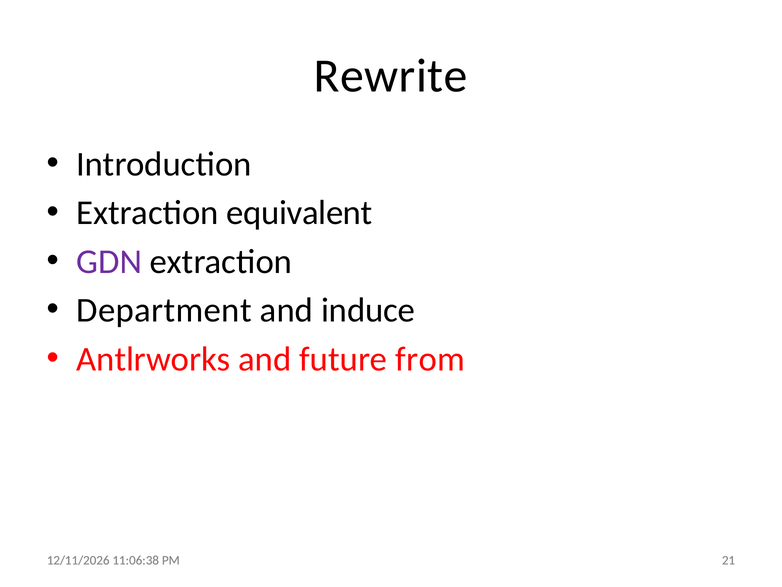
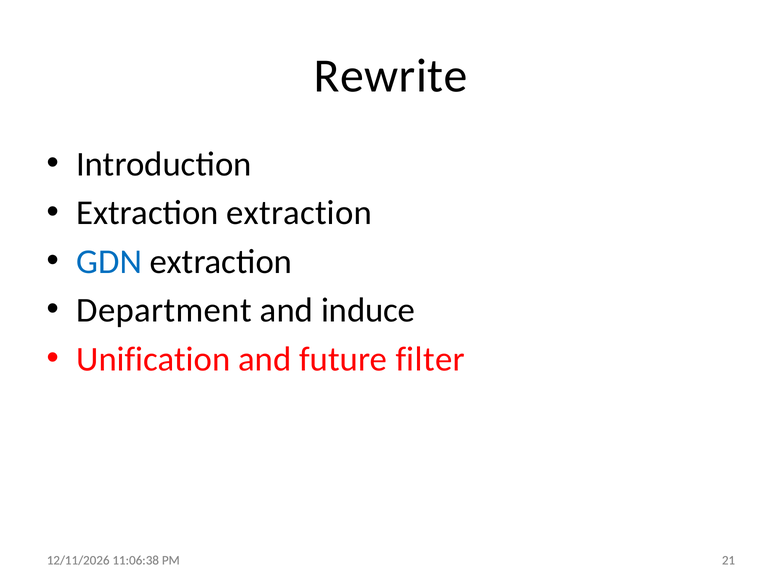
Extraction equivalent: equivalent -> extraction
GDN colour: purple -> blue
Antlrworks: Antlrworks -> Unification
from: from -> filter
